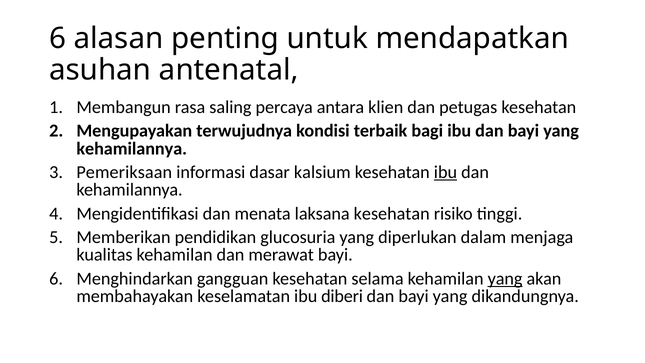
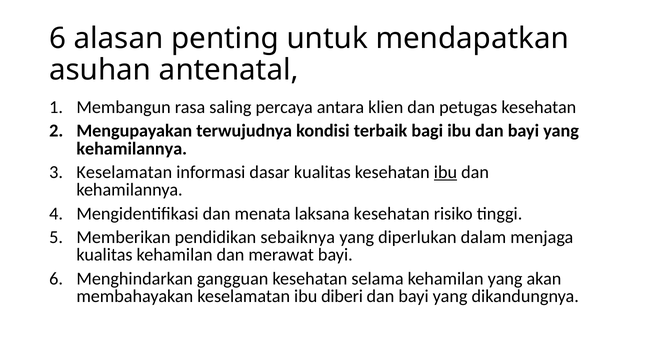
Pemeriksaan at (124, 172): Pemeriksaan -> Keselamatan
dasar kalsium: kalsium -> kualitas
glucosuria: glucosuria -> sebaiknya
yang at (505, 279) underline: present -> none
